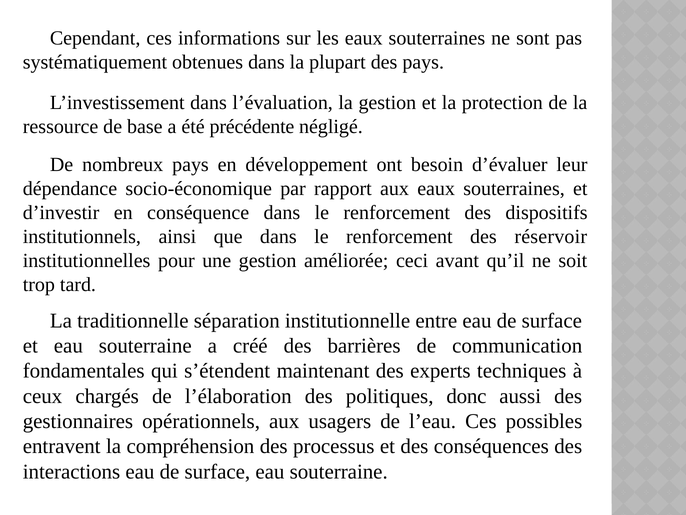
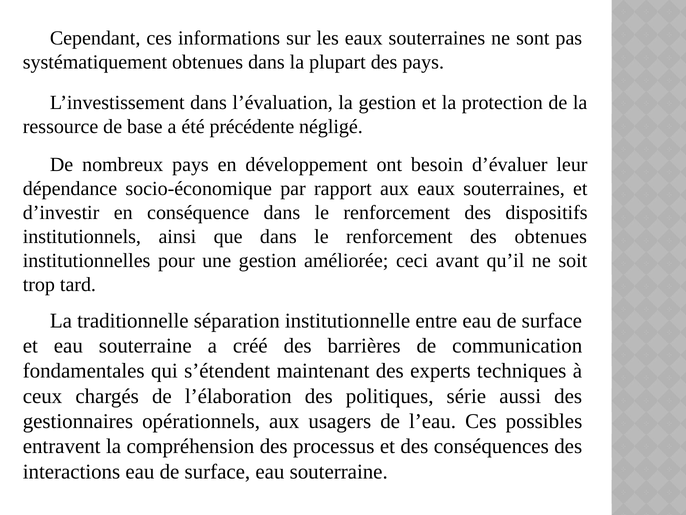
des réservoir: réservoir -> obtenues
donc: donc -> série
